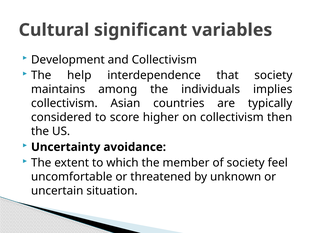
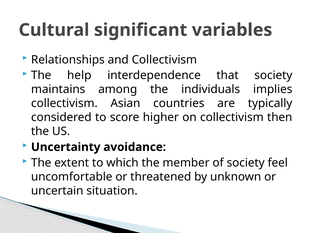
Development: Development -> Relationships
